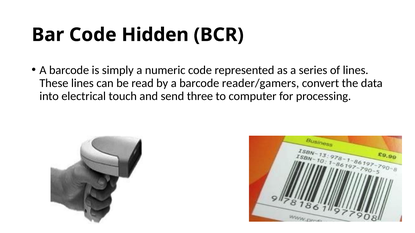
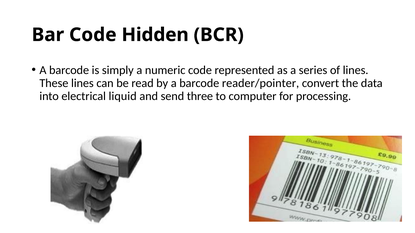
reader/gamers: reader/gamers -> reader/pointer
touch: touch -> liquid
